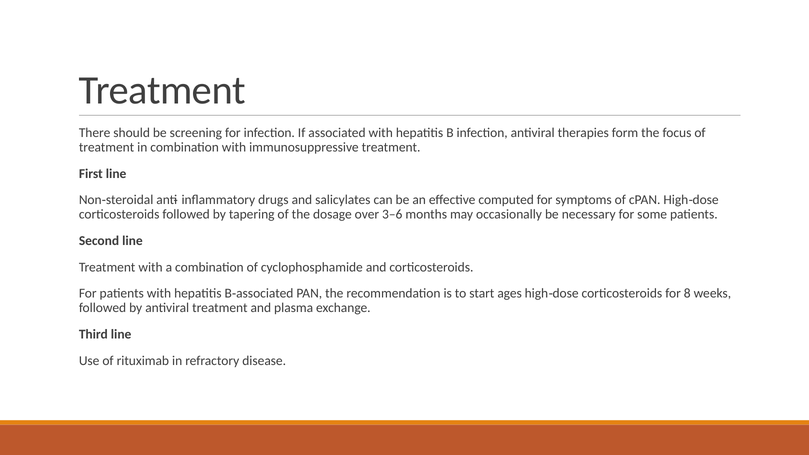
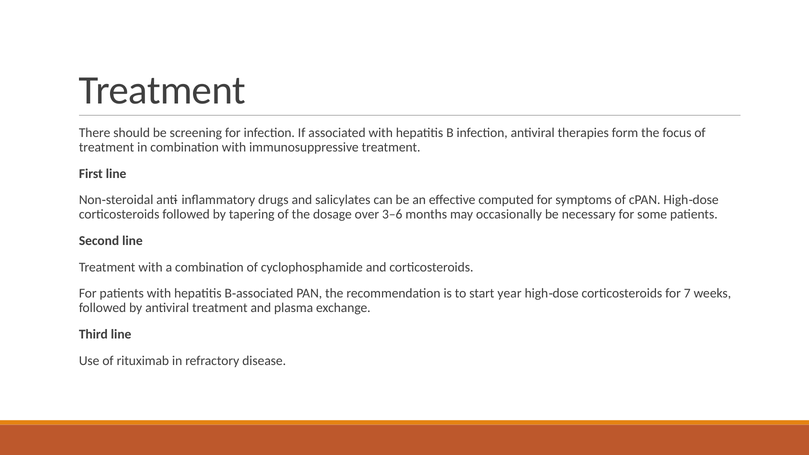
ages: ages -> year
8: 8 -> 7
